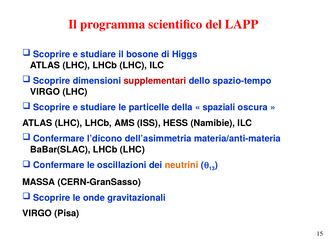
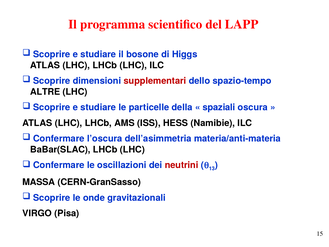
VIRGO at (45, 92): VIRGO -> ALTRE
l’dicono: l’dicono -> l’oscura
neutrini colour: orange -> red
